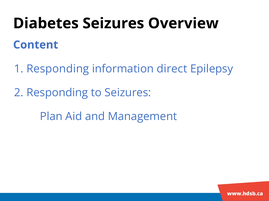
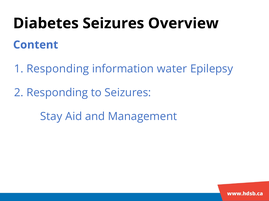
direct: direct -> water
Plan: Plan -> Stay
